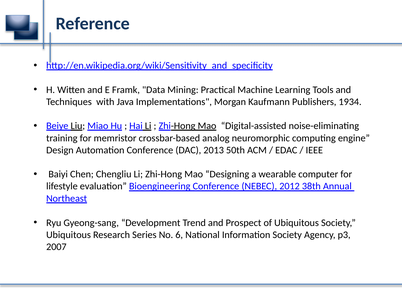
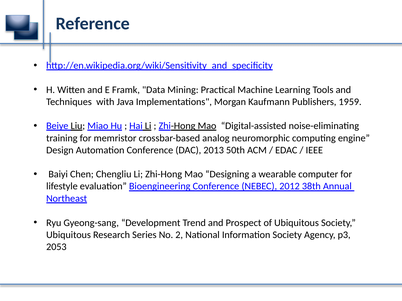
1934: 1934 -> 1959
6: 6 -> 2
2007: 2007 -> 2053
